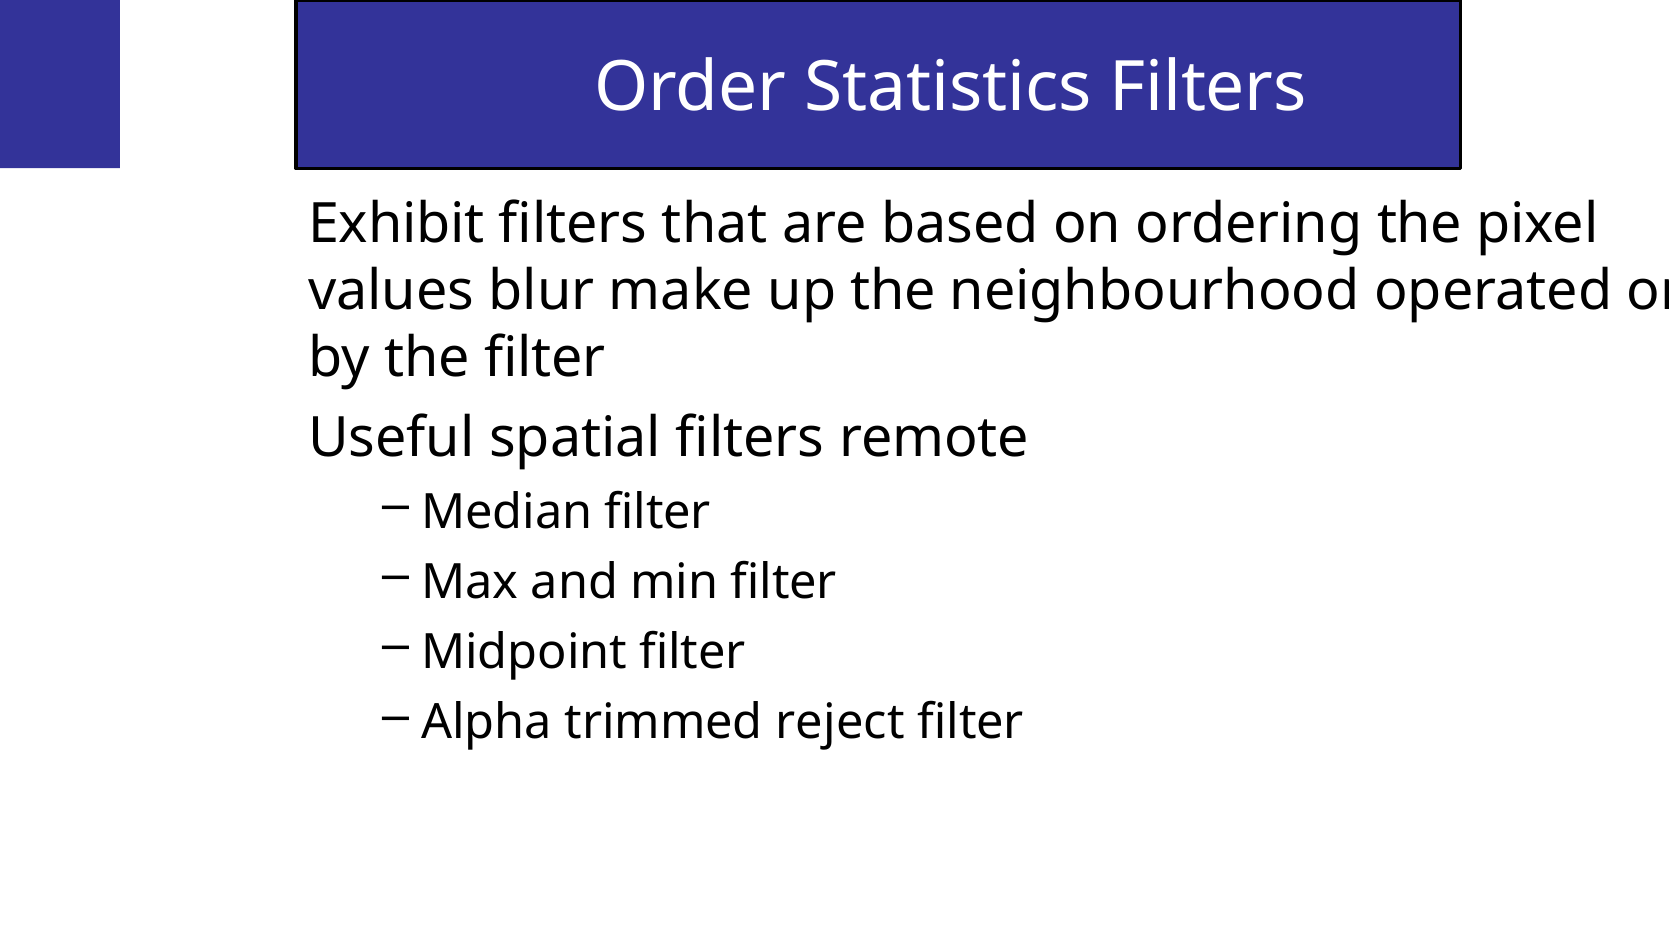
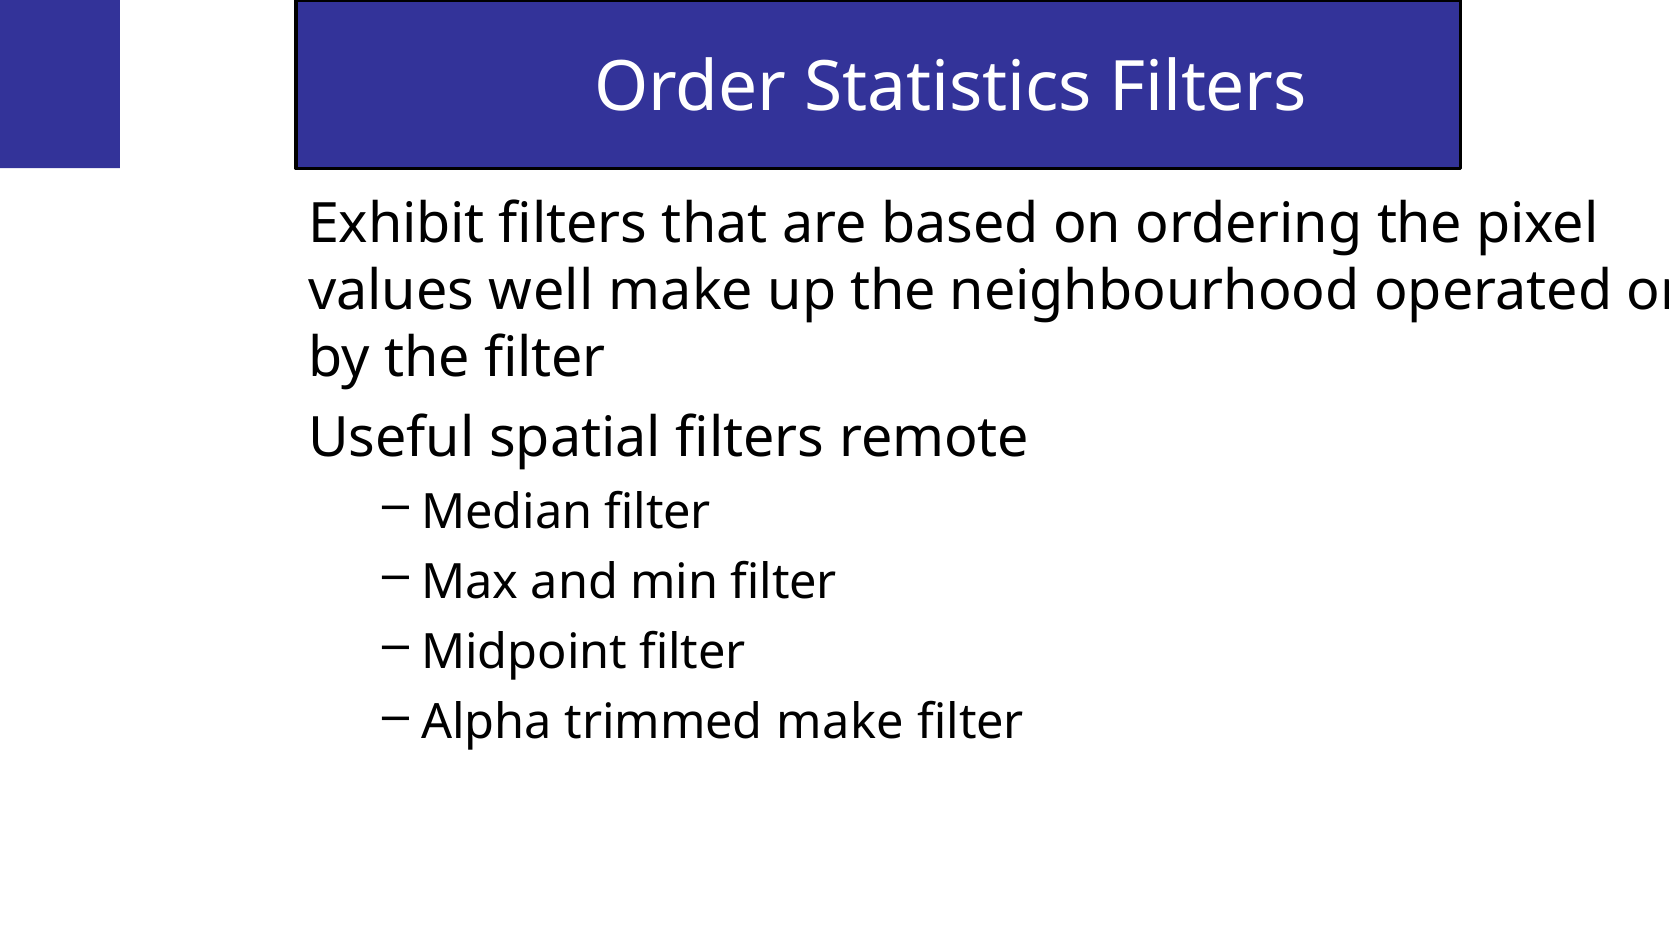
blur: blur -> well
trimmed reject: reject -> make
